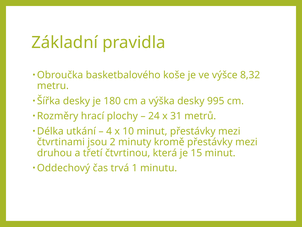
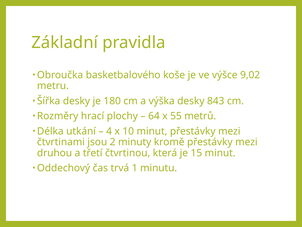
8,32: 8,32 -> 9,02
995: 995 -> 843
24: 24 -> 64
31: 31 -> 55
